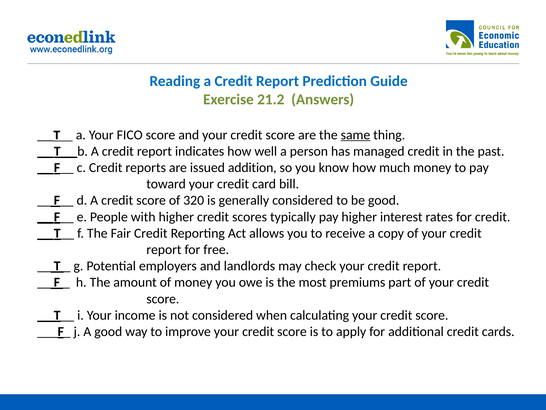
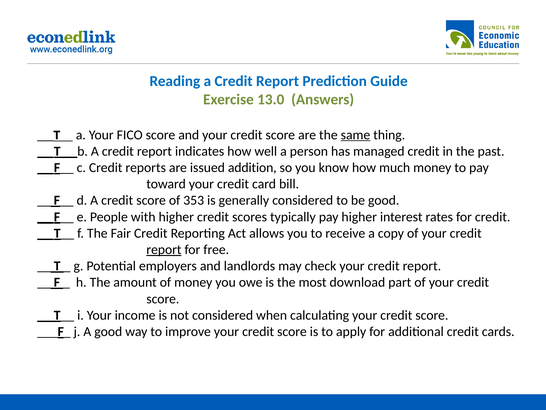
21.2: 21.2 -> 13.0
320: 320 -> 353
report at (164, 249) underline: none -> present
premiums: premiums -> download
